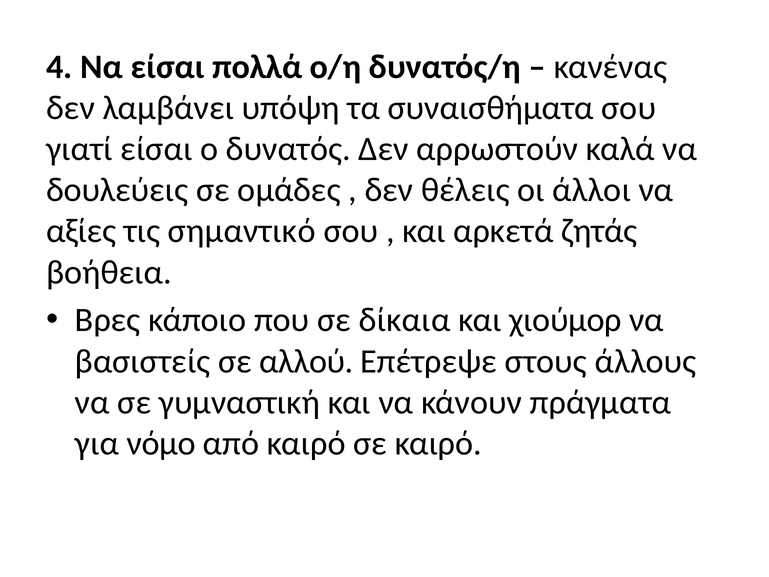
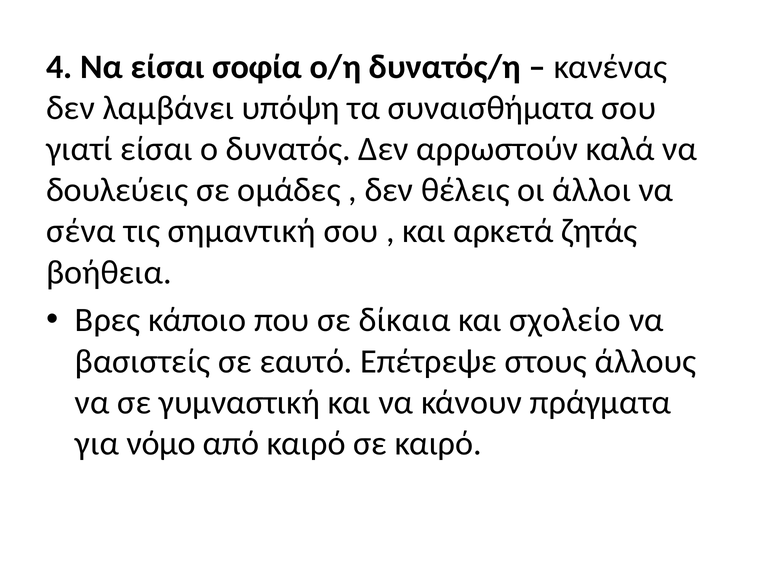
πολλά: πολλά -> σοφία
αξίες: αξίες -> σένα
σημαντικό: σημαντικό -> σημαντική
χιούμορ: χιούμορ -> σχολείο
αλλού: αλλού -> εαυτό
